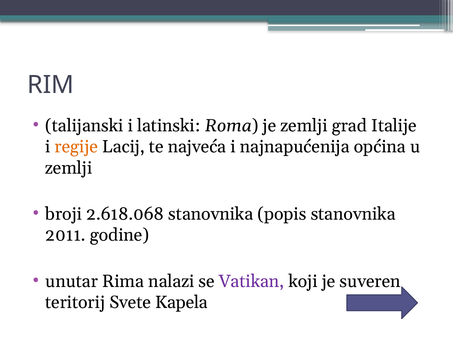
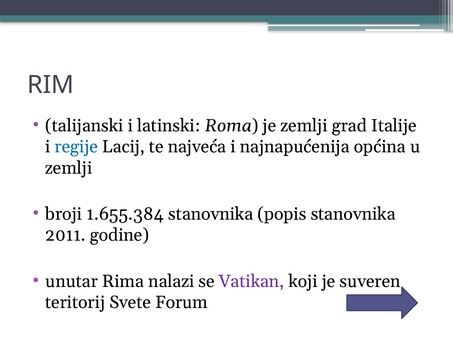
regije colour: orange -> blue
2.618.068: 2.618.068 -> 1.655.384
Kapela: Kapela -> Forum
